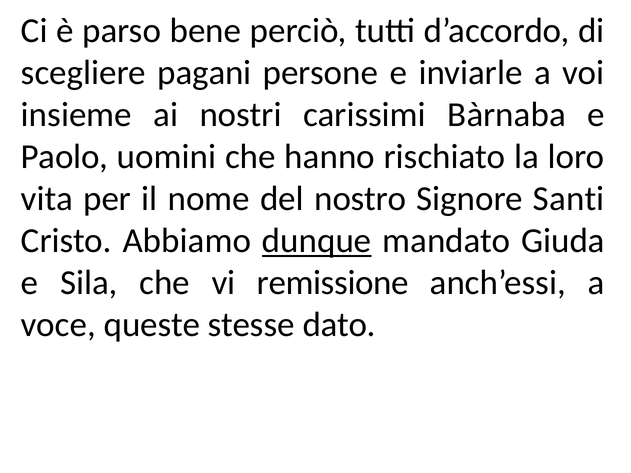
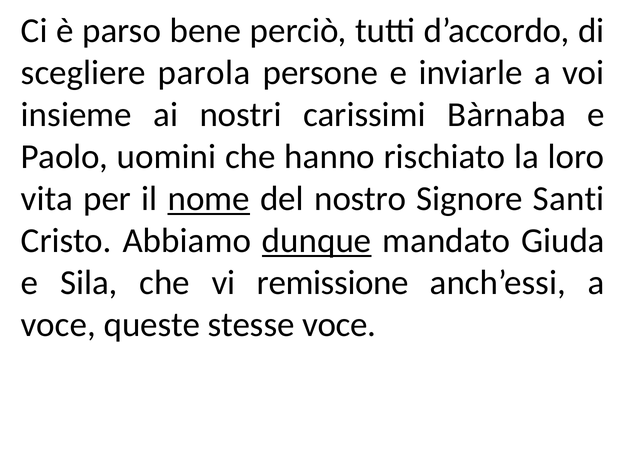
pagani: pagani -> parola
nome underline: none -> present
stesse dato: dato -> voce
